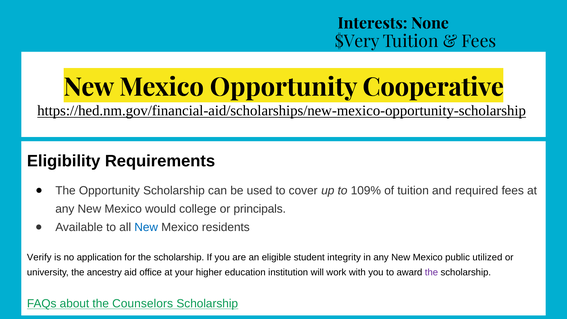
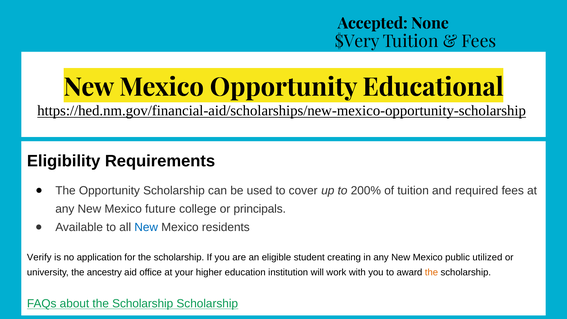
Interests: Interests -> Accepted
Cooperative: Cooperative -> Educational
109%: 109% -> 200%
would: would -> future
integrity: integrity -> creating
the at (431, 272) colour: purple -> orange
about the Counselors: Counselors -> Scholarship
